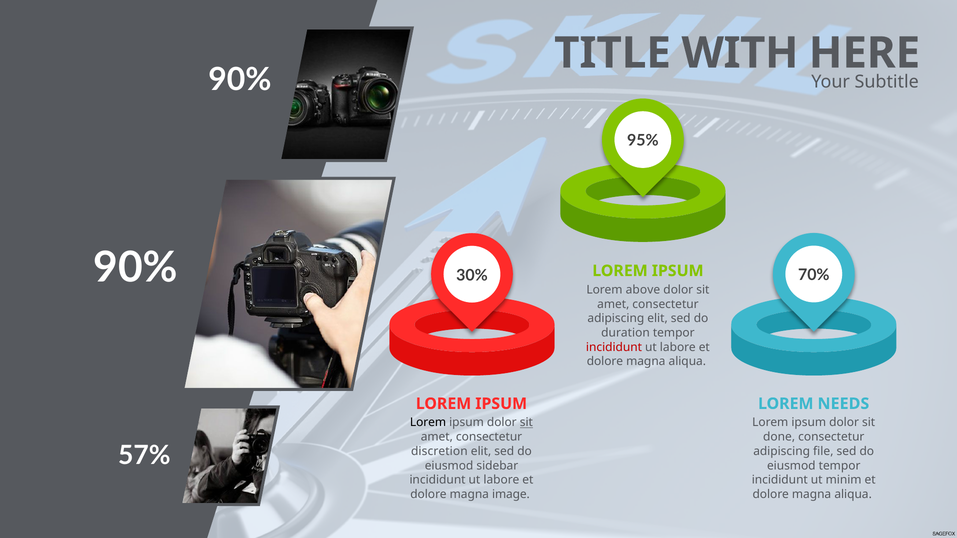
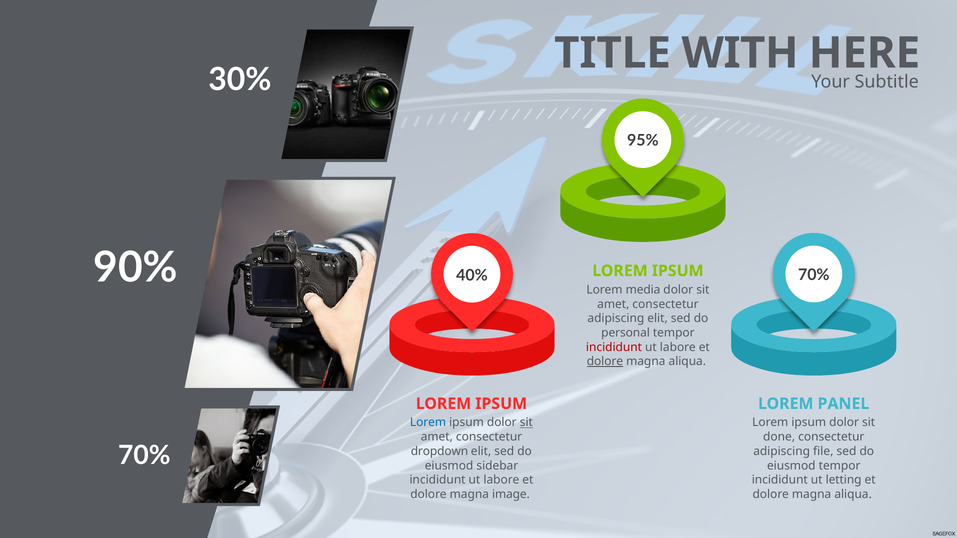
90% at (240, 80): 90% -> 30%
30%: 30% -> 40%
above: above -> media
duration: duration -> personal
dolore at (605, 362) underline: none -> present
NEEDS: NEEDS -> PANEL
Lorem at (428, 423) colour: black -> blue
57% at (144, 456): 57% -> 70%
discretion: discretion -> dropdown
minim: minim -> letting
